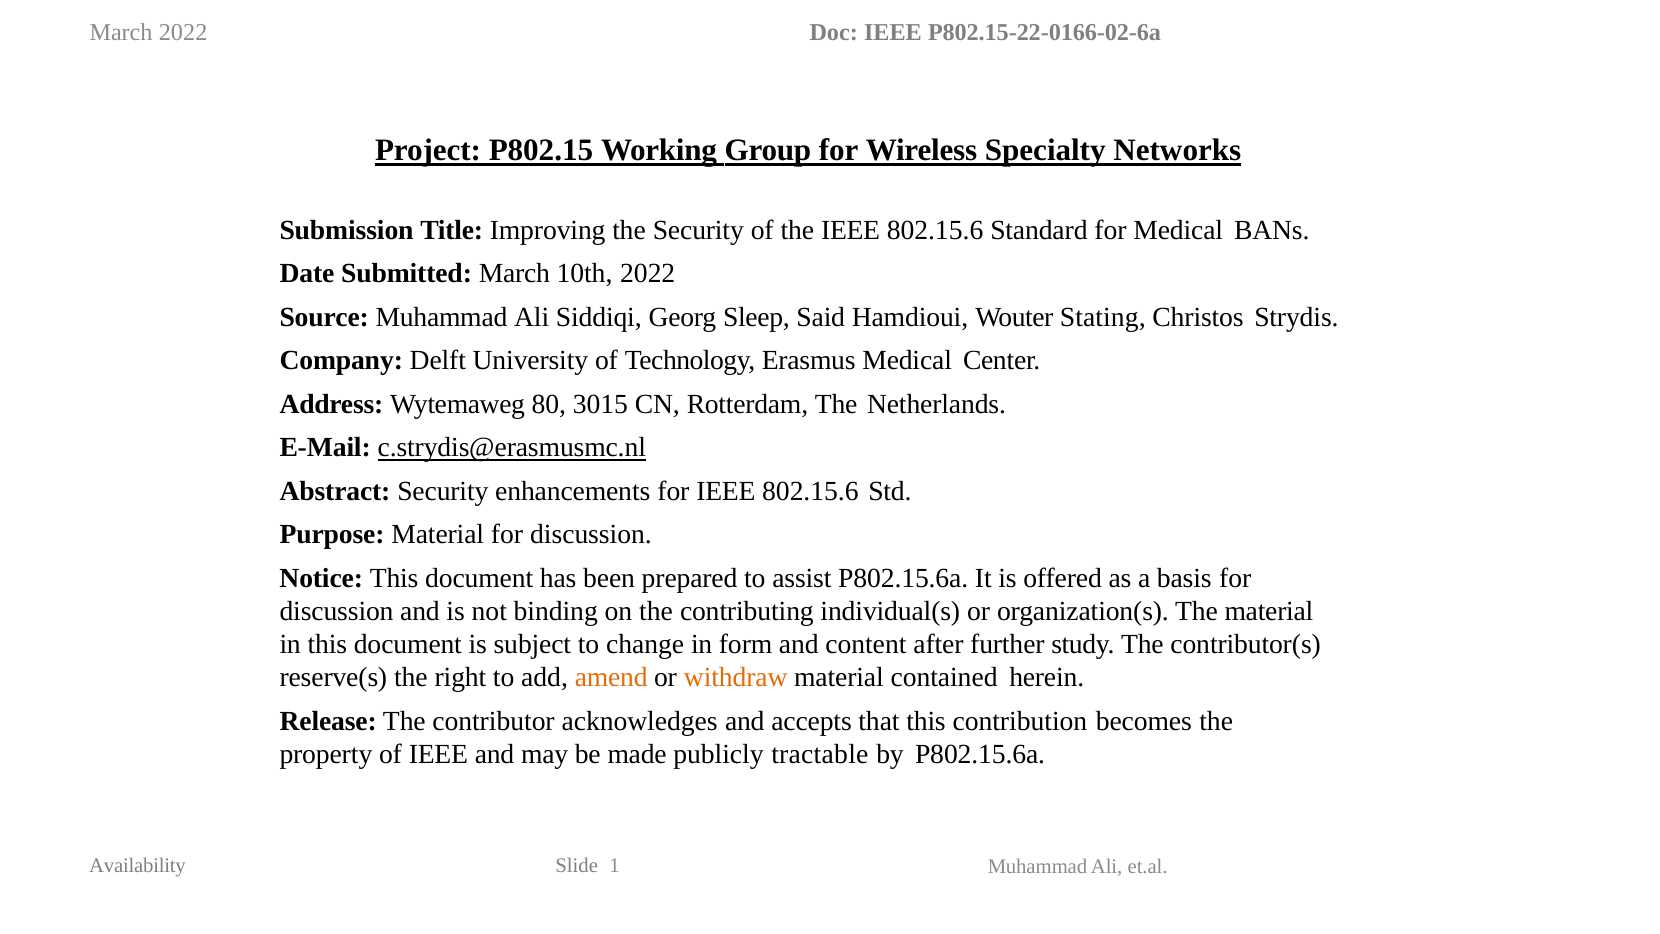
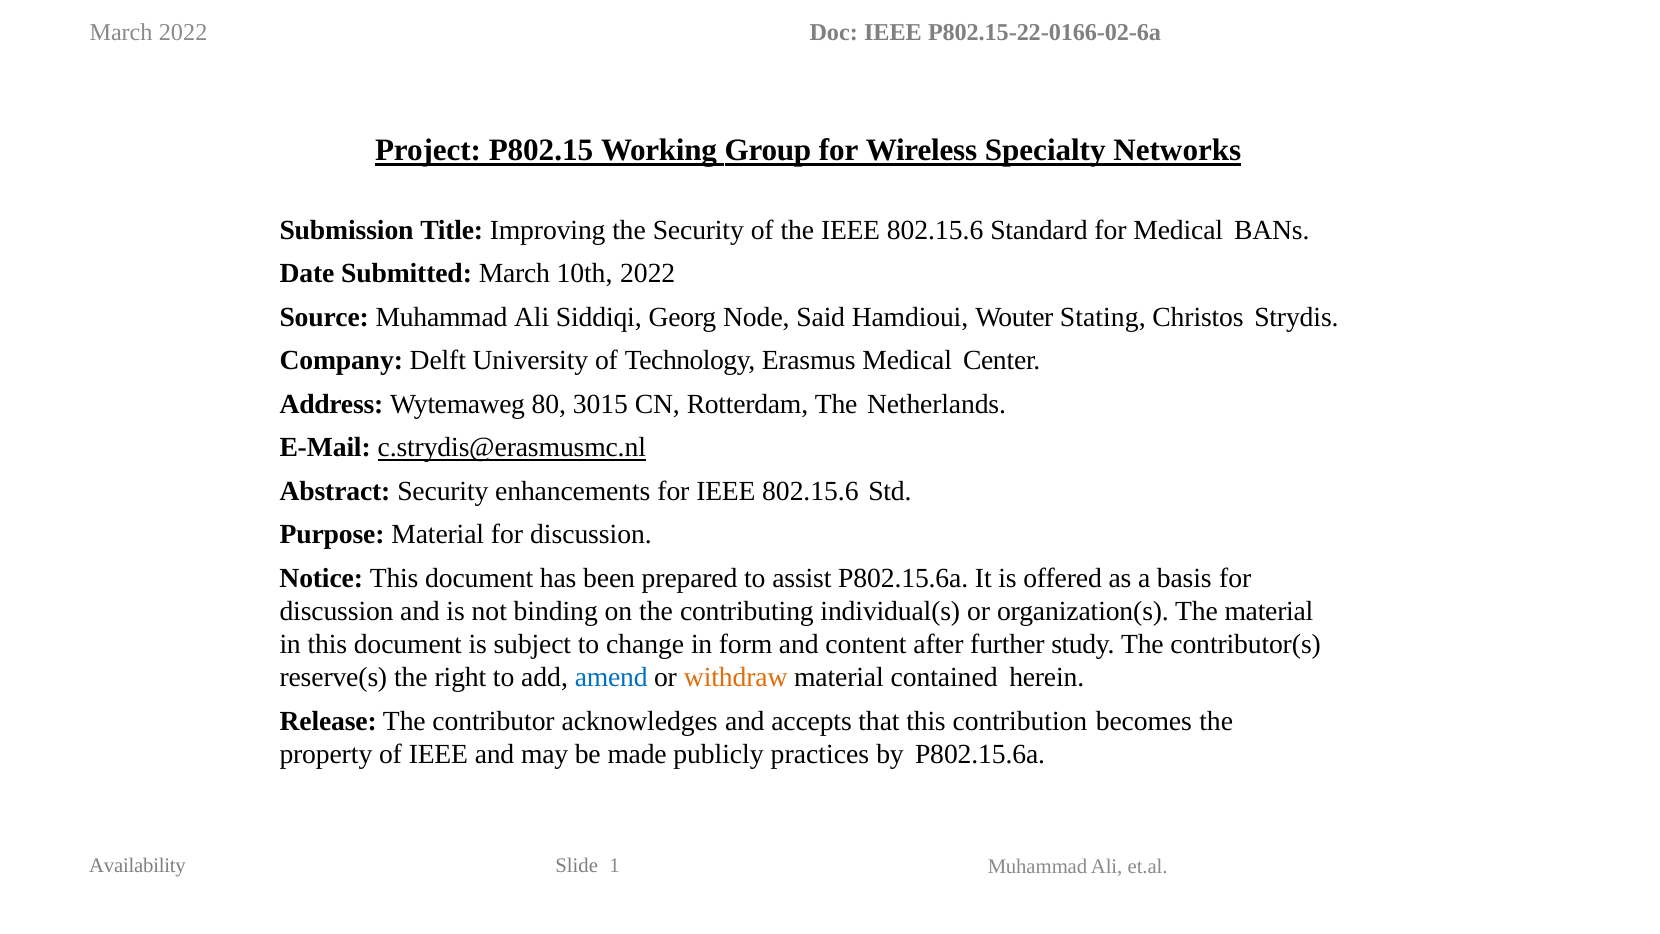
Sleep: Sleep -> Node
amend colour: orange -> blue
tractable: tractable -> practices
